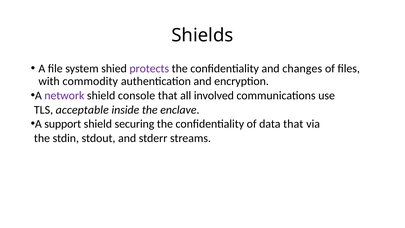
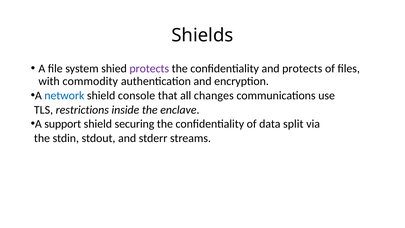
and changes: changes -> protects
network colour: purple -> blue
involved: involved -> changes
acceptable: acceptable -> restrictions
data that: that -> split
